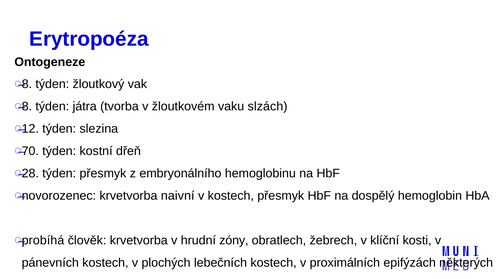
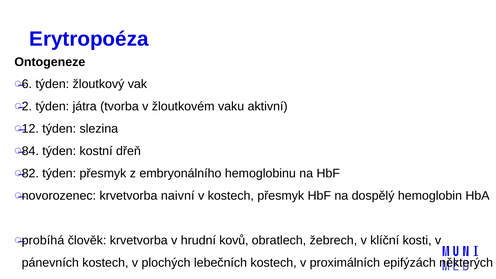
8 at (27, 84): 8 -> 6
8 at (27, 107): 8 -> 2
slzách: slzách -> aktivní
70: 70 -> 84
28: 28 -> 82
zóny: zóny -> kovů
